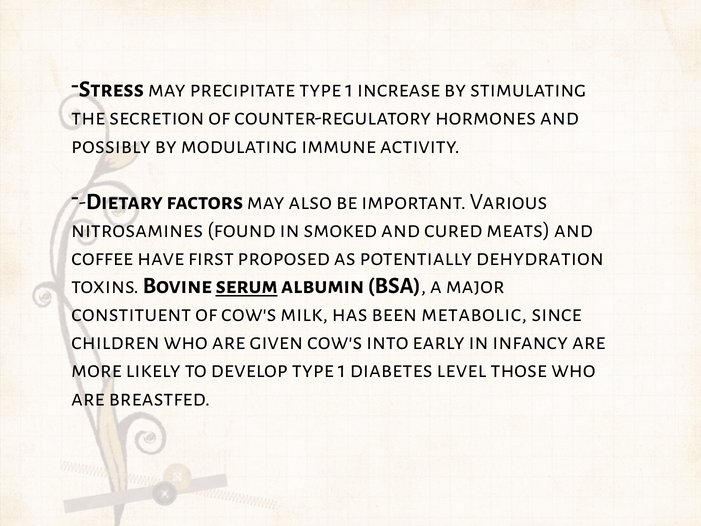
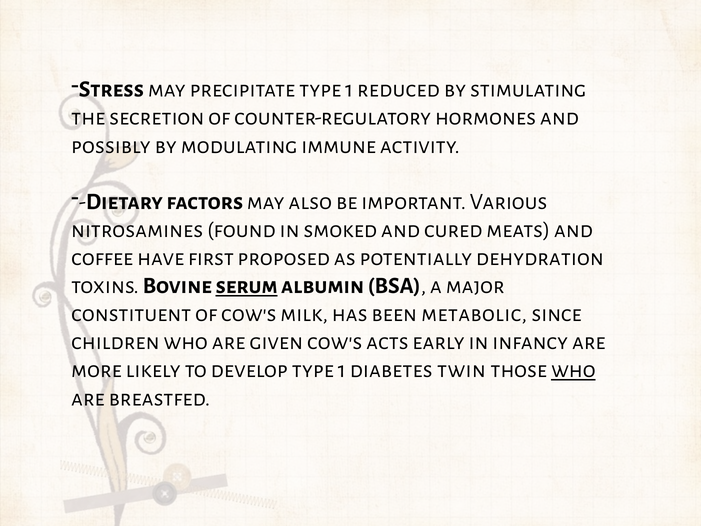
increase: increase -> reduced
into: into -> acts
level: level -> twin
who at (573, 370) underline: none -> present
